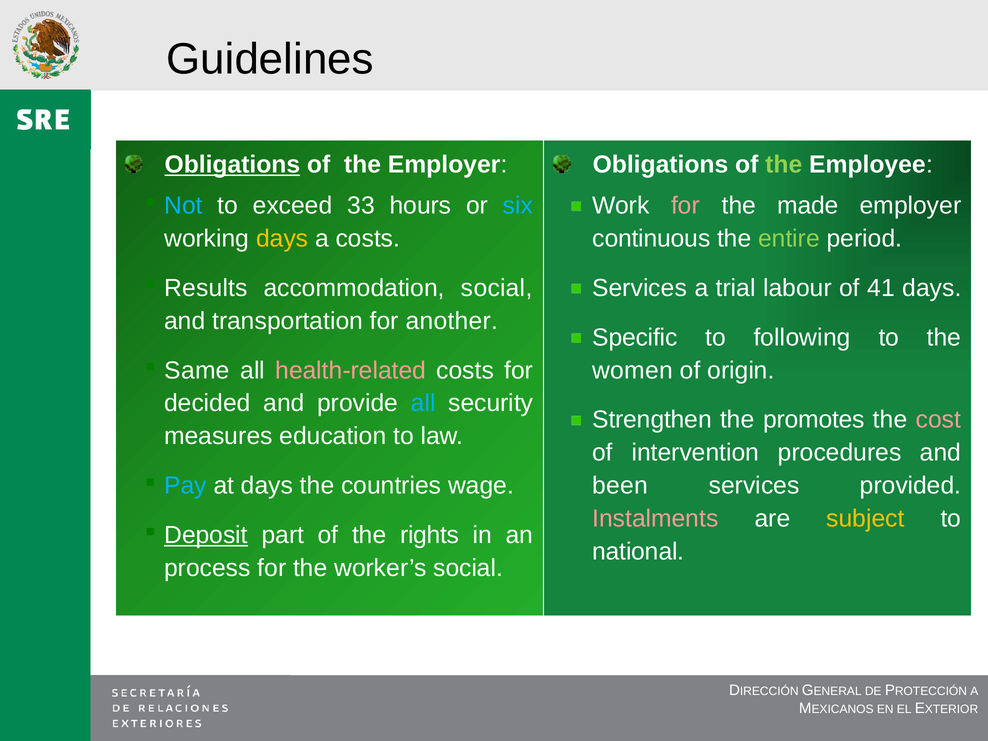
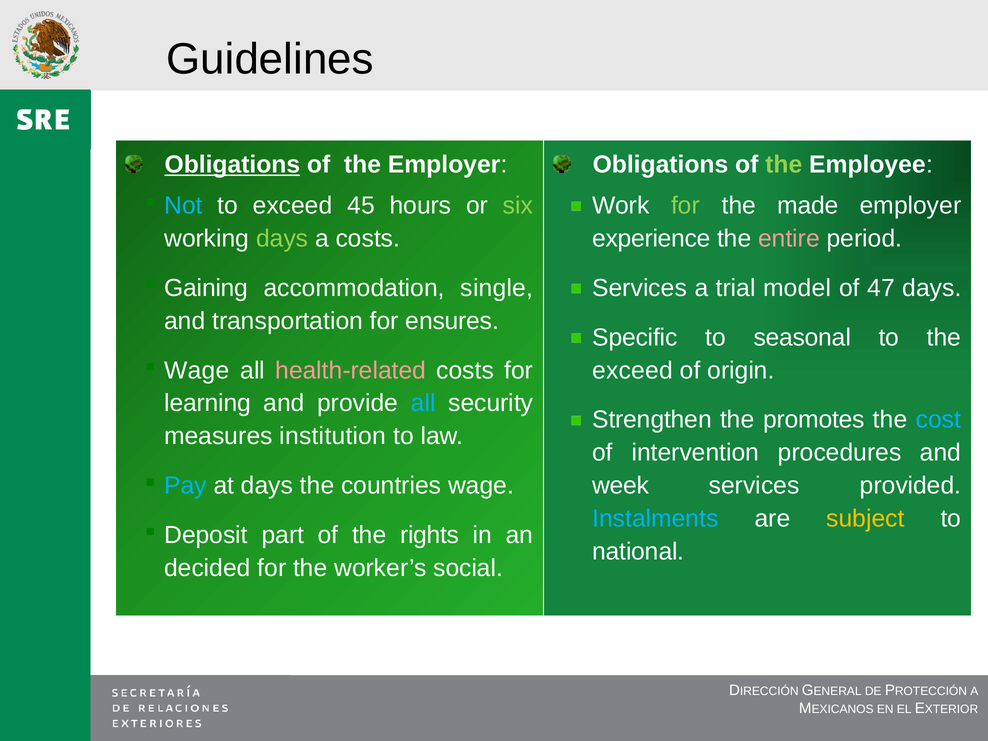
33: 33 -> 45
six colour: light blue -> light green
for at (686, 206) colour: pink -> light green
days at (282, 239) colour: yellow -> light green
continuous: continuous -> experience
entire colour: light green -> pink
Results: Results -> Gaining
accommodation social: social -> single
labour: labour -> model
41: 41 -> 47
another: another -> ensures
following: following -> seasonal
Same at (197, 370): Same -> Wage
women at (633, 370): women -> exceed
decided: decided -> learning
cost colour: pink -> light blue
education: education -> institution
been: been -> week
Instalments colour: pink -> light blue
Deposit underline: present -> none
process: process -> decided
